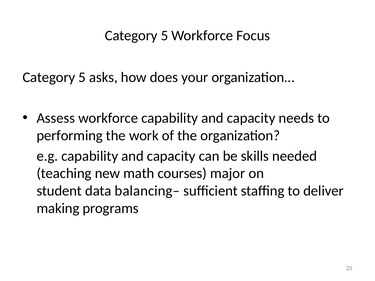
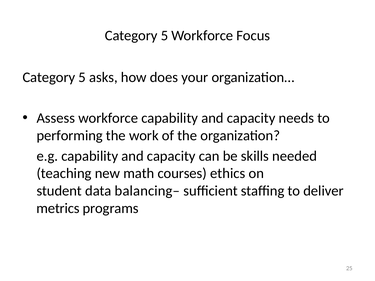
major: major -> ethics
making: making -> metrics
